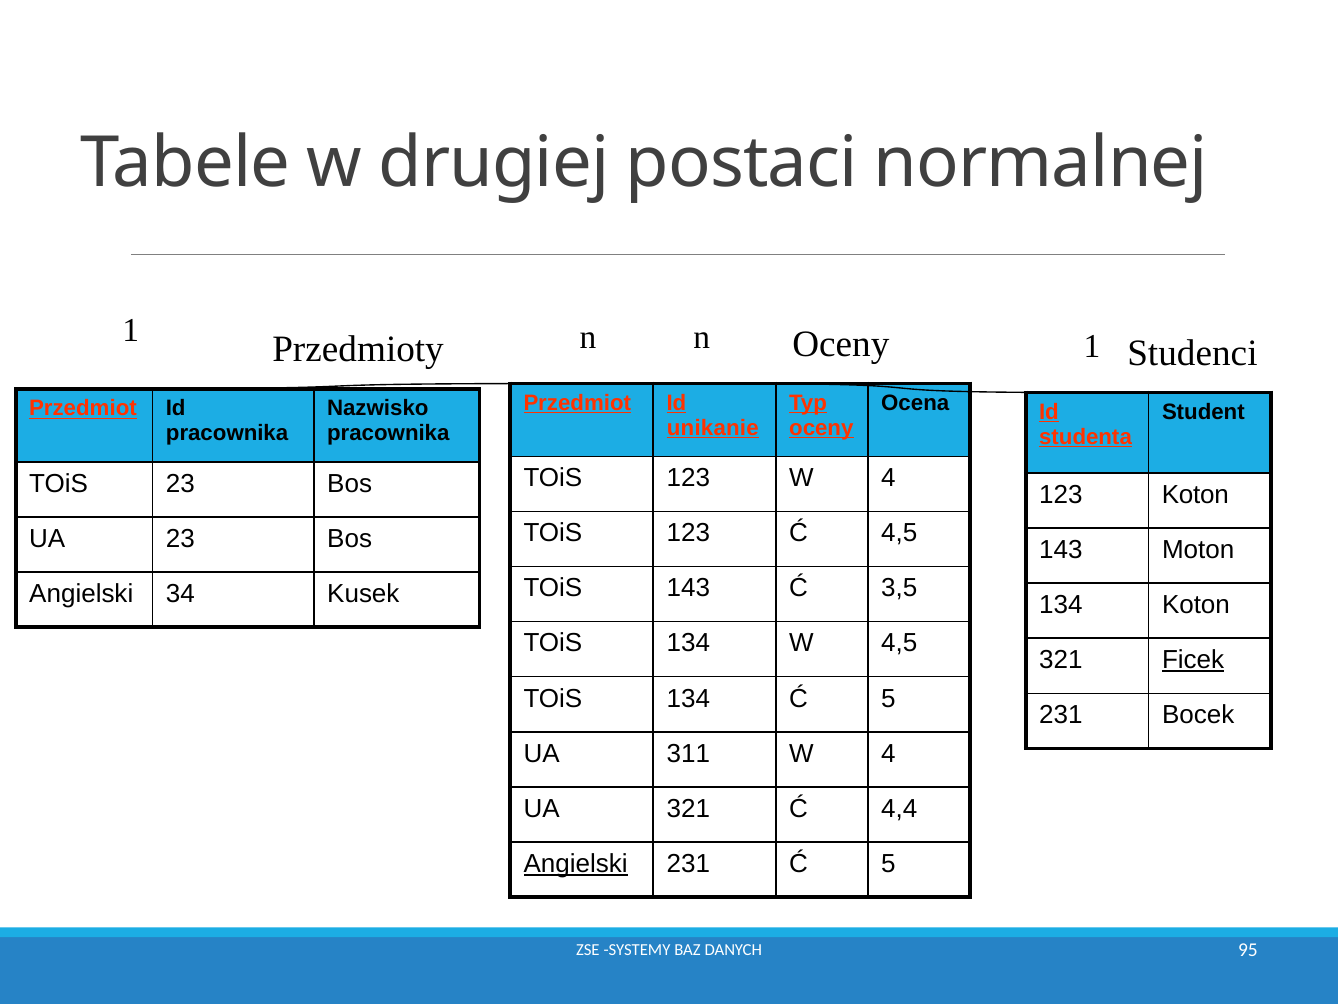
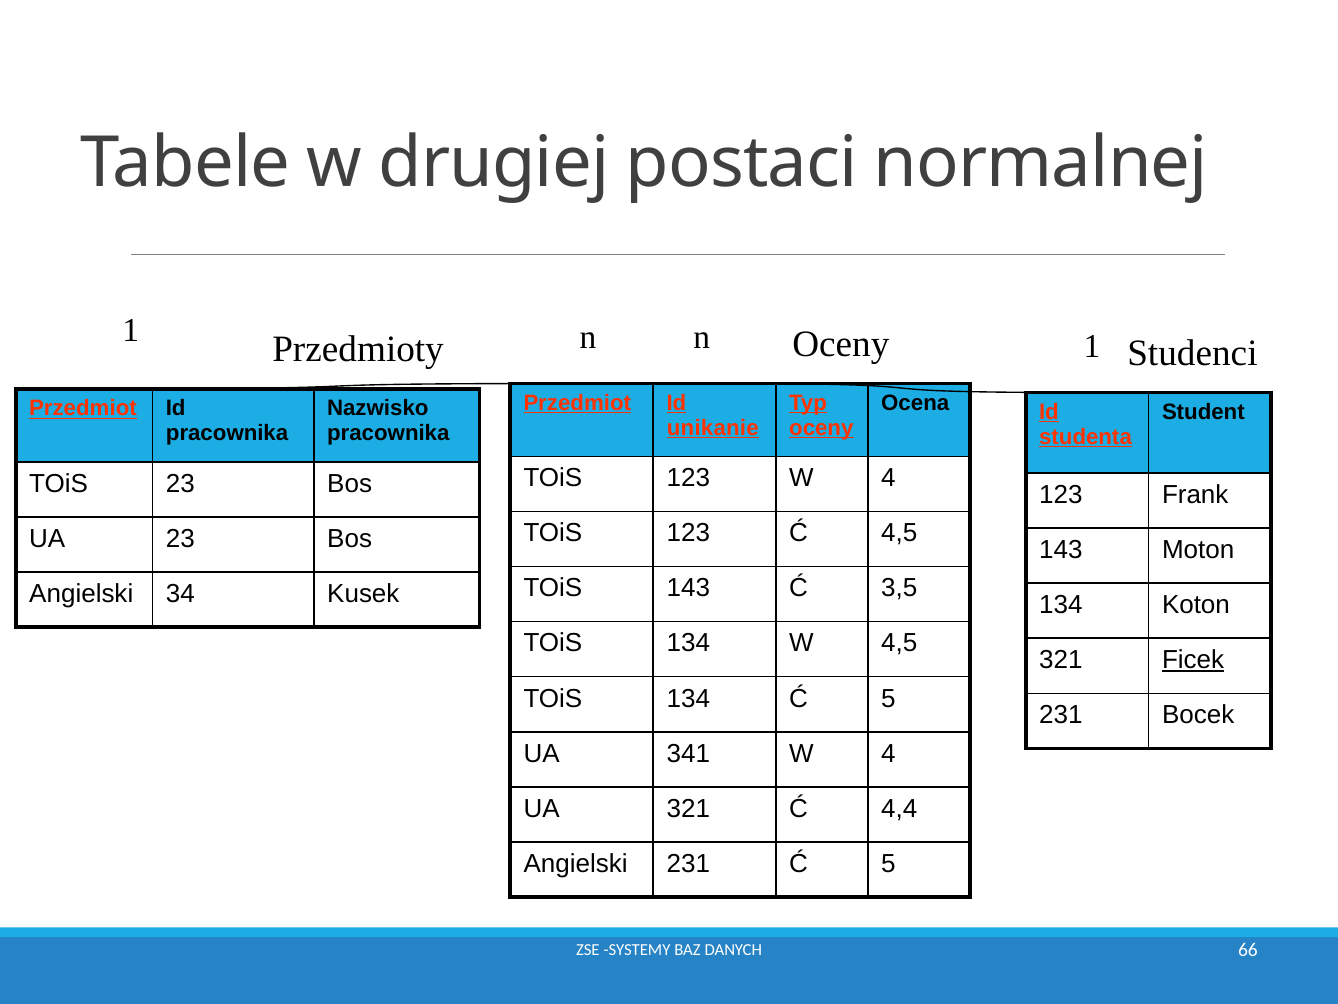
123 Koton: Koton -> Frank
311: 311 -> 341
Angielski at (576, 863) underline: present -> none
95: 95 -> 66
